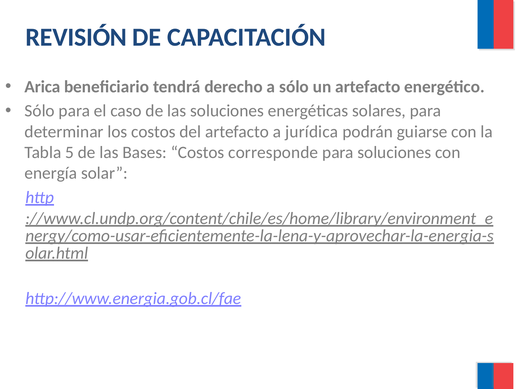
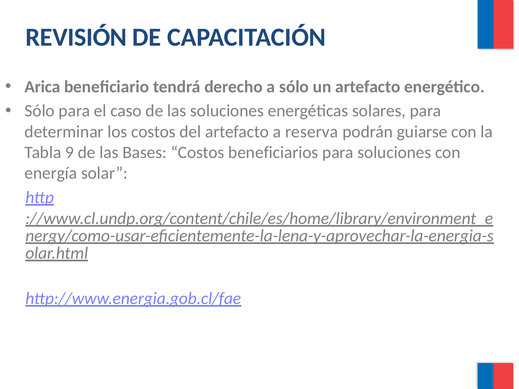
jurídica: jurídica -> reserva
5: 5 -> 9
corresponde: corresponde -> beneficiarios
